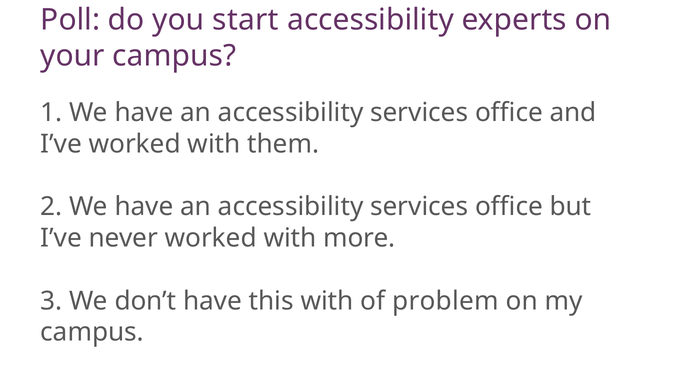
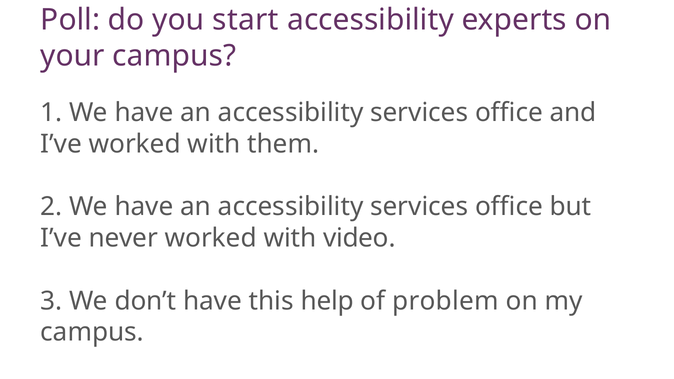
more: more -> video
this with: with -> help
